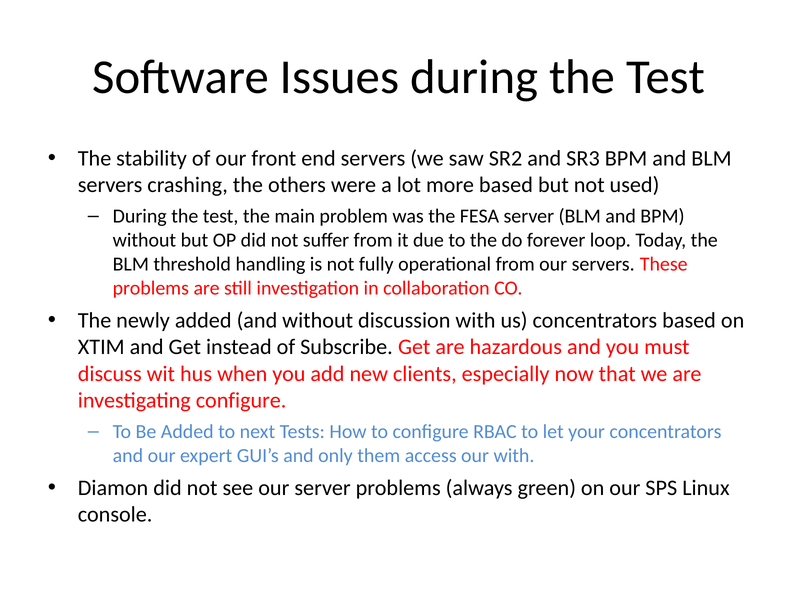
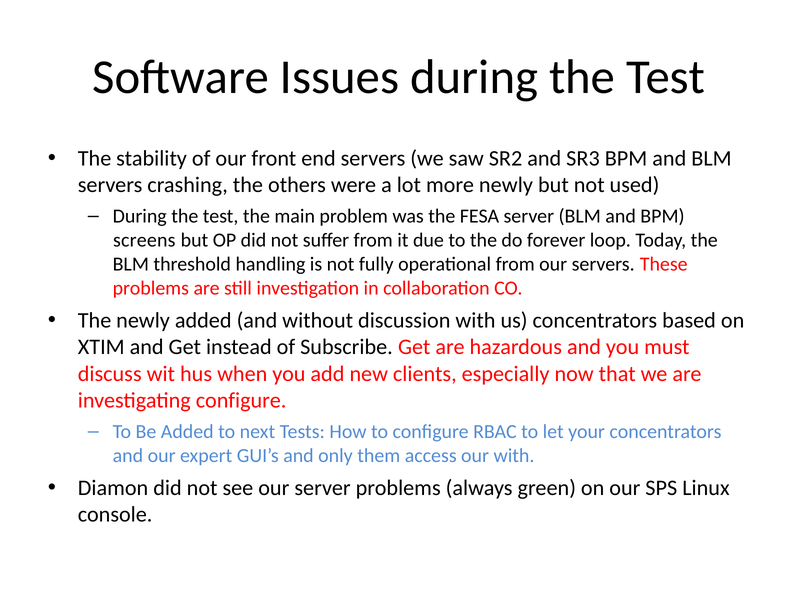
more based: based -> newly
without at (144, 240): without -> screens
